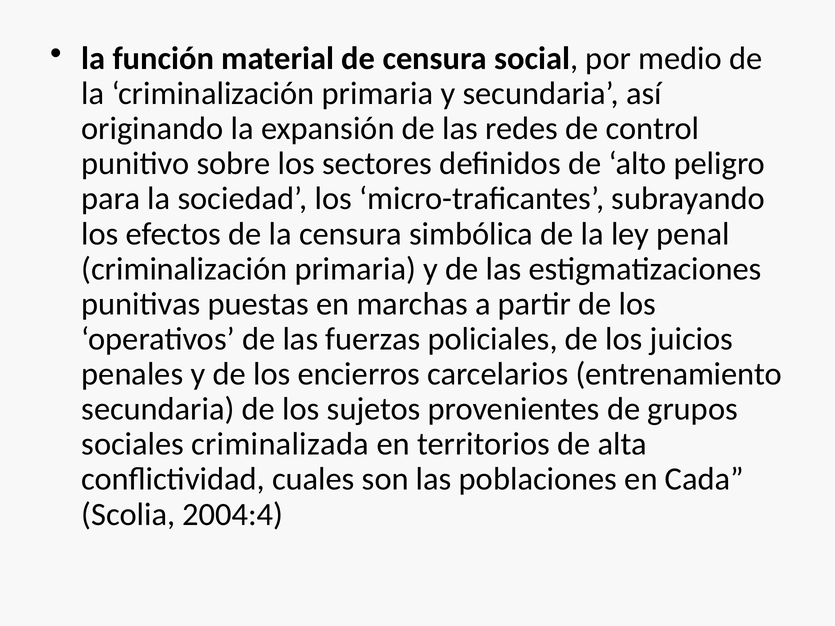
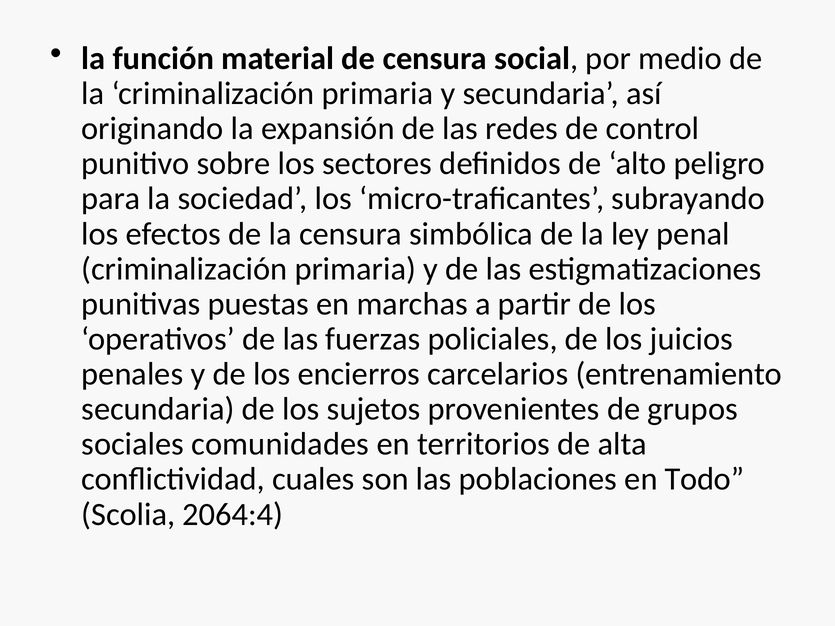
criminalizada: criminalizada -> comunidades
Cada: Cada -> Todo
2004:4: 2004:4 -> 2064:4
